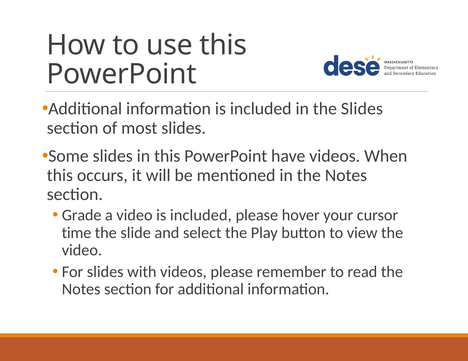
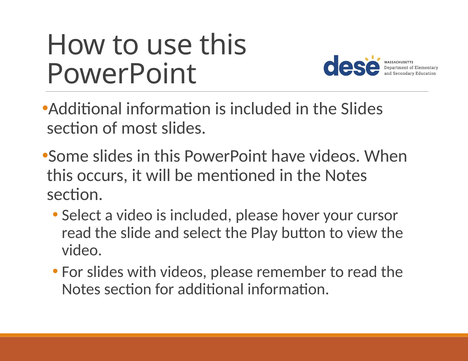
Grade at (82, 216): Grade -> Select
time at (77, 233): time -> read
